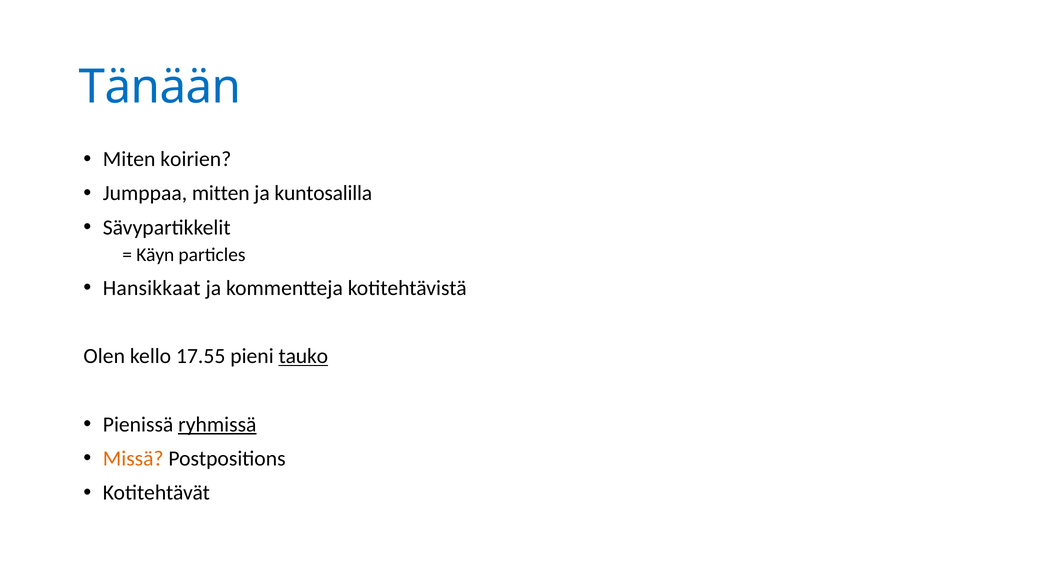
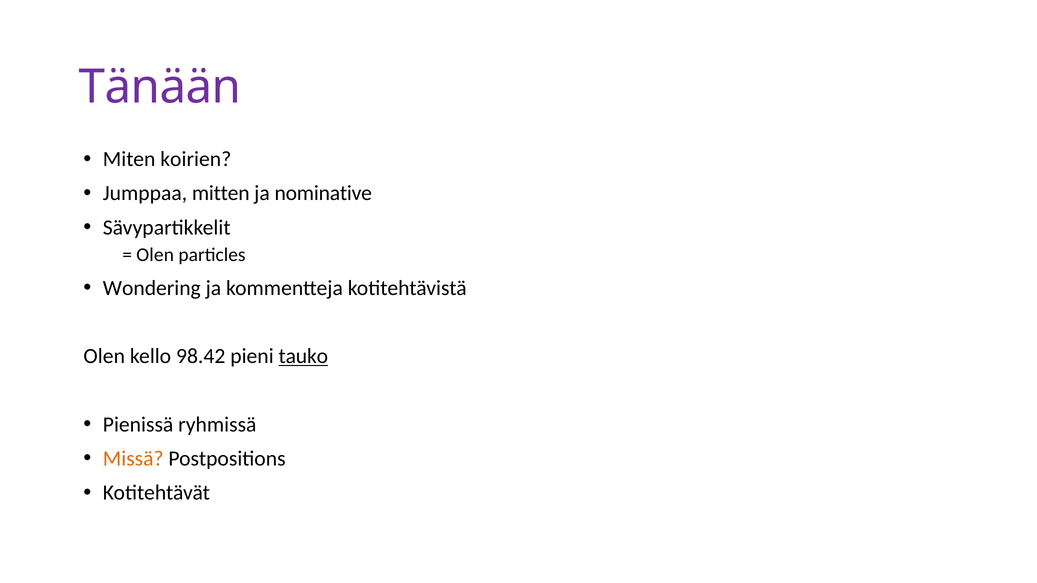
Tänään colour: blue -> purple
kuntosalilla: kuntosalilla -> nominative
Käyn at (155, 255): Käyn -> Olen
Hansikkaat: Hansikkaat -> Wondering
17.55: 17.55 -> 98.42
ryhmissä underline: present -> none
